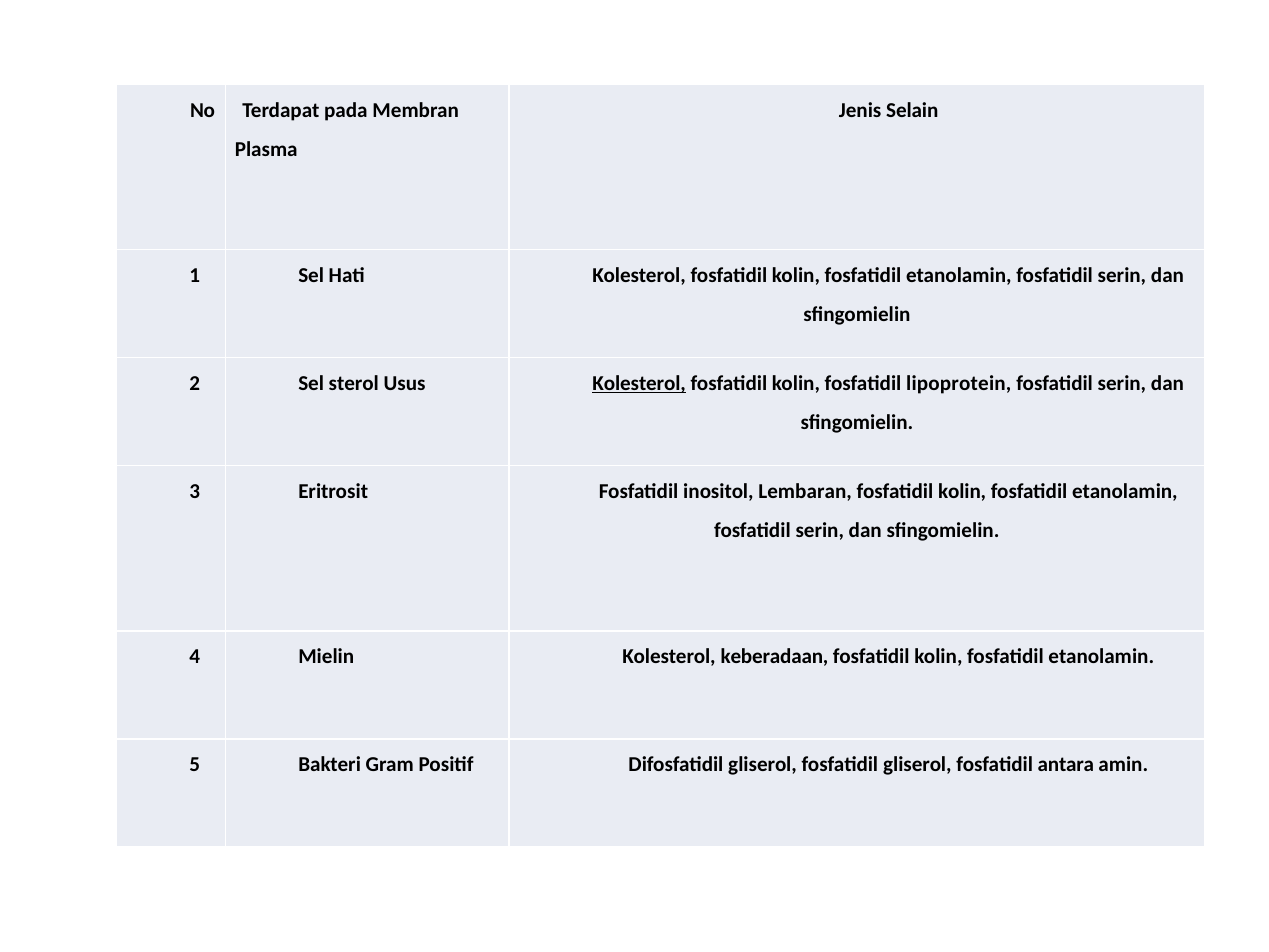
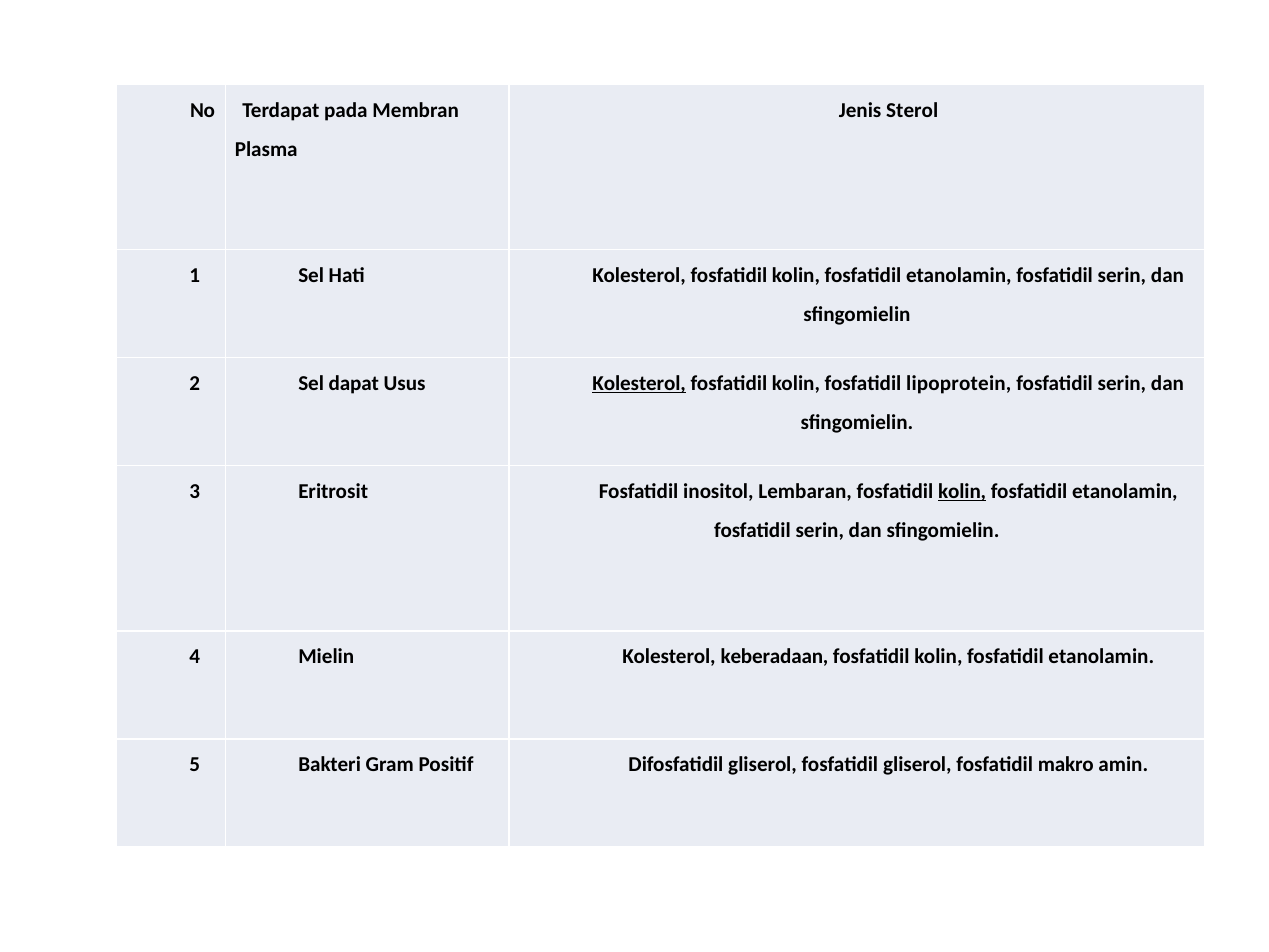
Selain: Selain -> Sterol
sterol: sterol -> dapat
kolin at (962, 492) underline: none -> present
antara: antara -> makro
